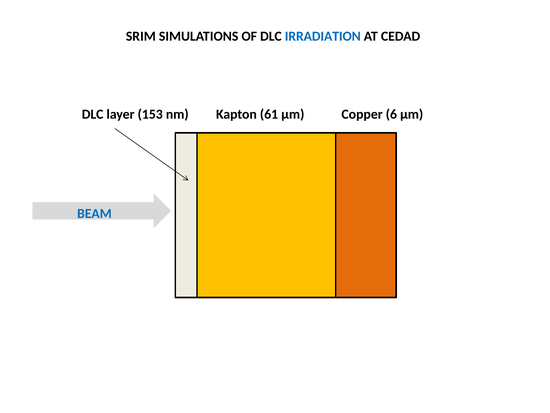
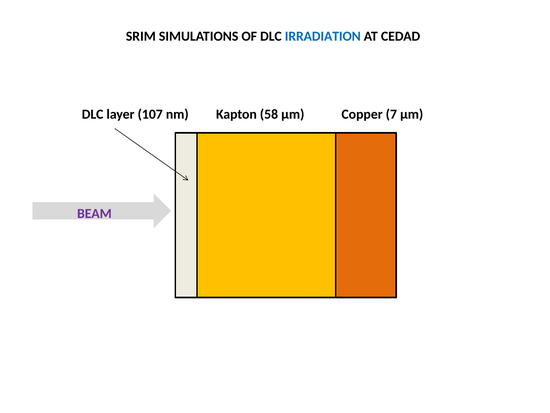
153: 153 -> 107
61: 61 -> 58
6: 6 -> 7
BEAM colour: blue -> purple
